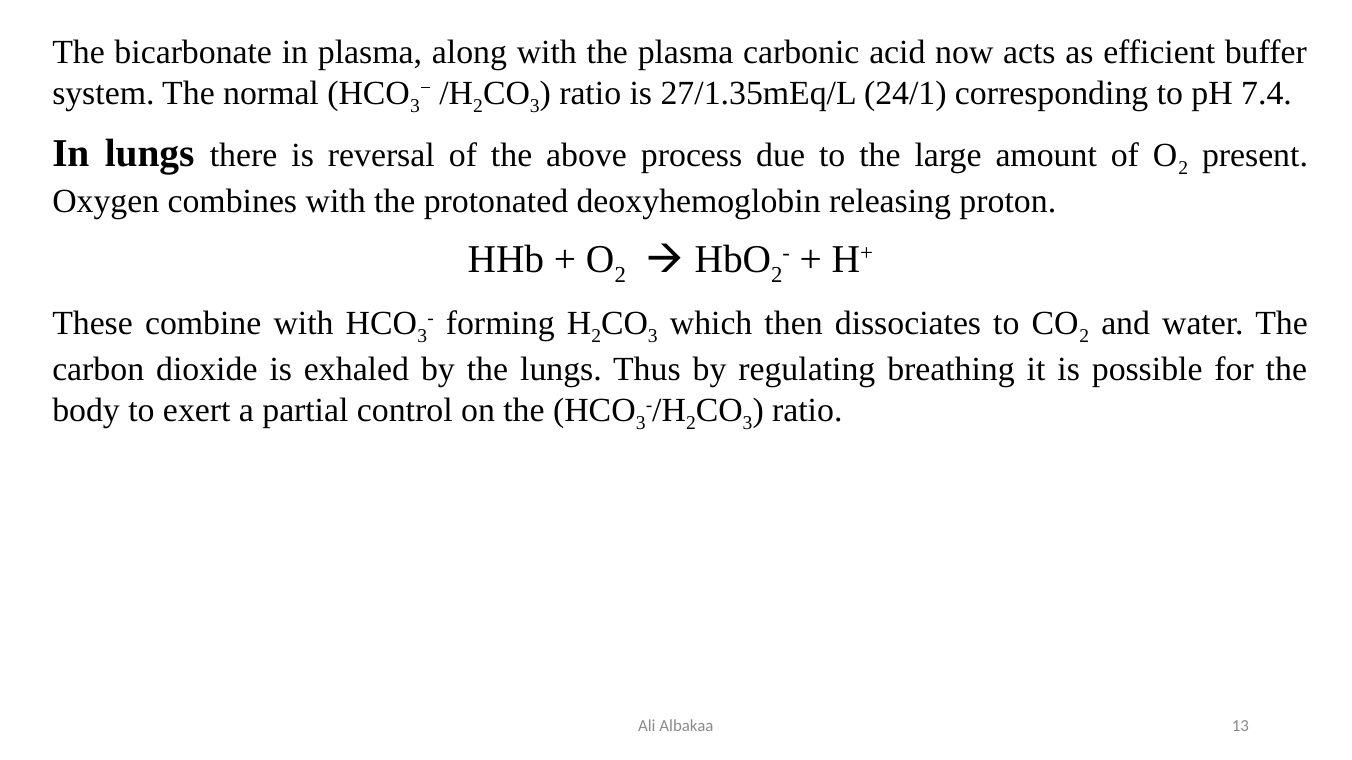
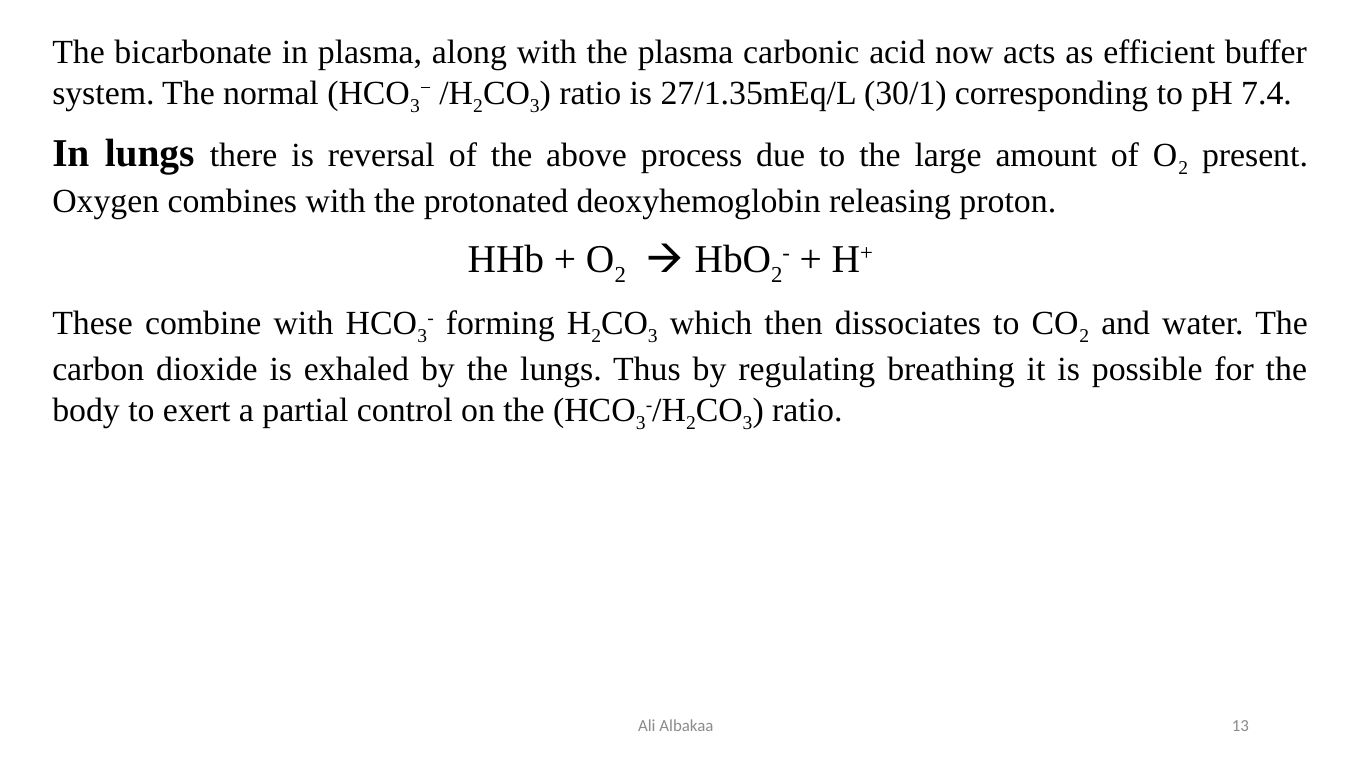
24/1: 24/1 -> 30/1
